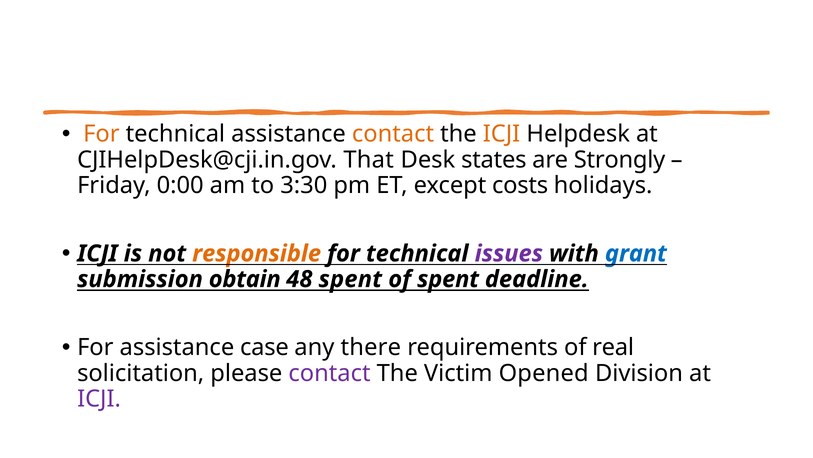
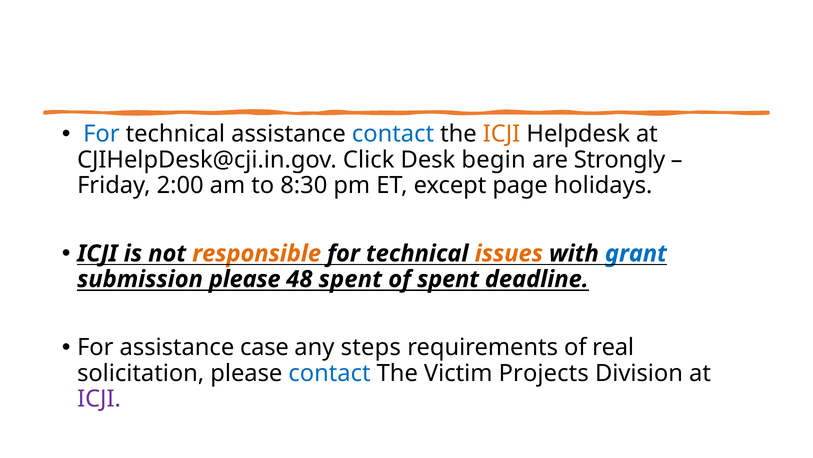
For at (101, 134) colour: orange -> blue
contact at (393, 134) colour: orange -> blue
That: That -> Click
states: states -> begin
0:00: 0:00 -> 2:00
3:30: 3:30 -> 8:30
costs: costs -> page
issues colour: purple -> orange
submission obtain: obtain -> please
there: there -> steps
contact at (330, 373) colour: purple -> blue
Opened: Opened -> Projects
